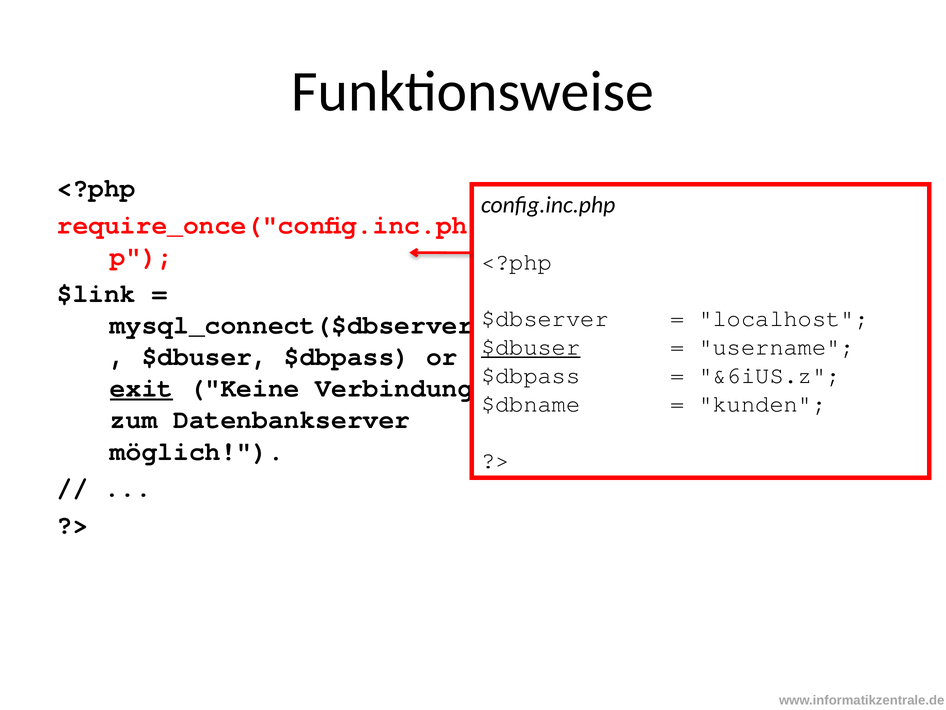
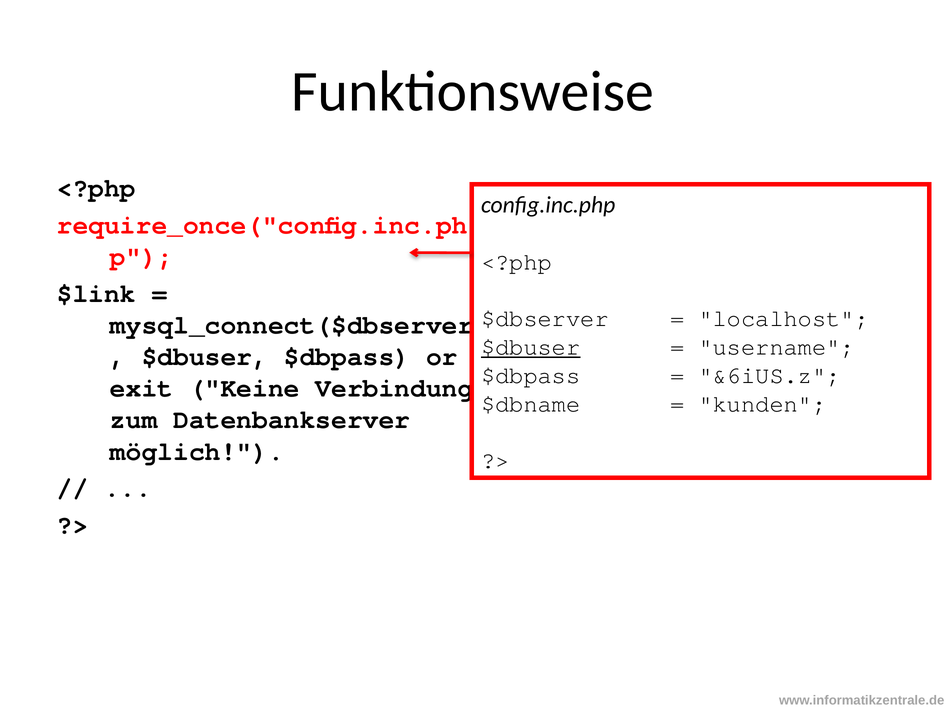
exit underline: present -> none
